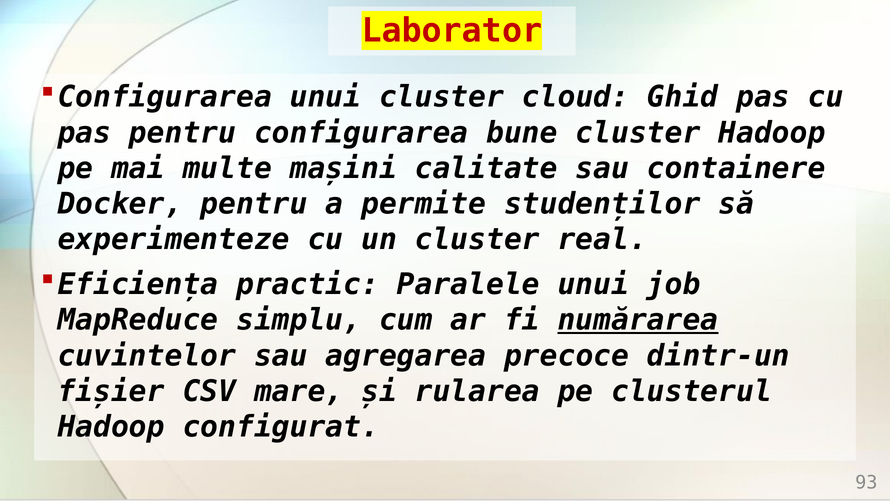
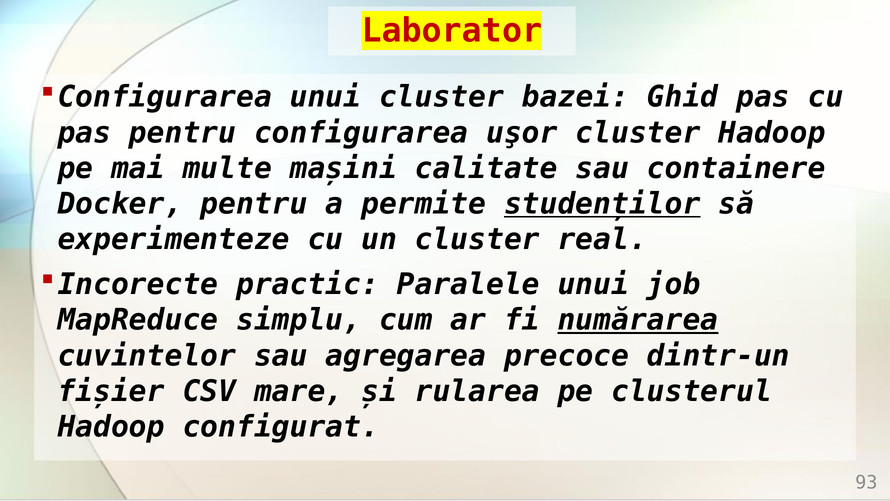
cloud: cloud -> bazei
bune: bune -> uşor
studenților underline: none -> present
Eficiența: Eficiența -> Incorecte
